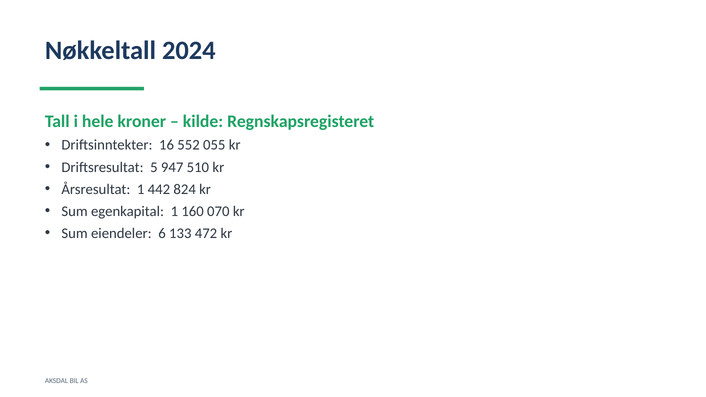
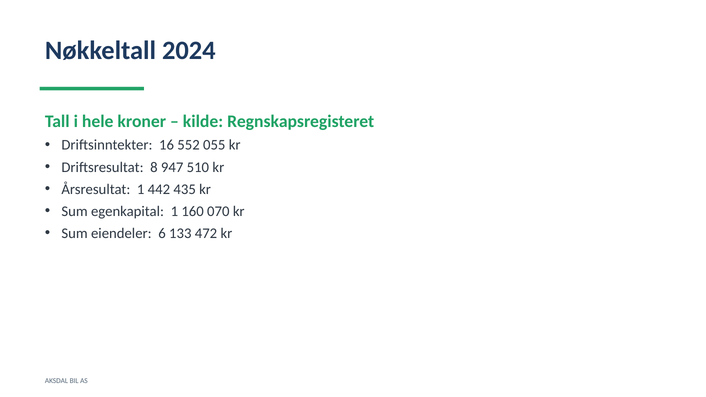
5: 5 -> 8
824: 824 -> 435
